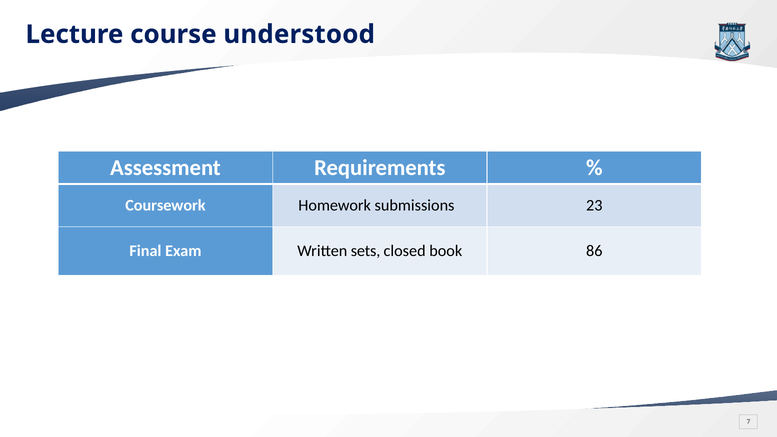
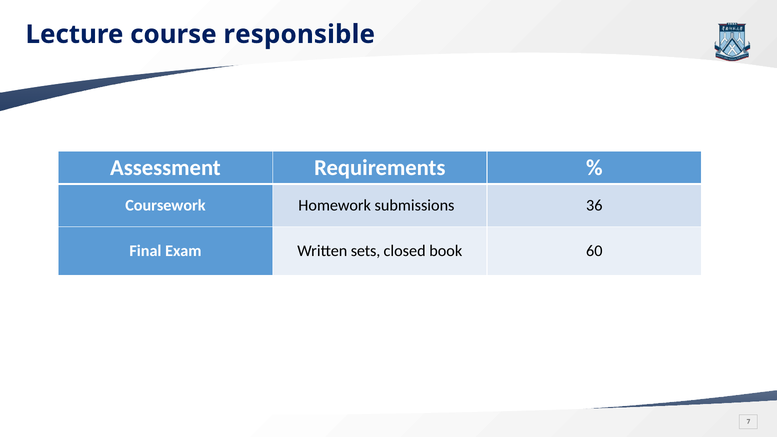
understood: understood -> responsible
23: 23 -> 36
86: 86 -> 60
